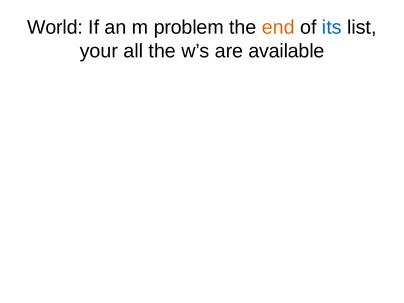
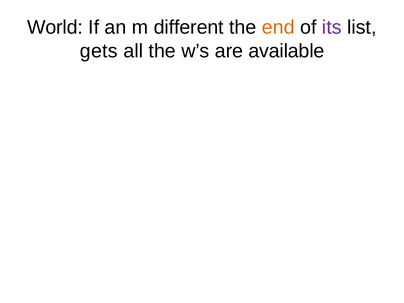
problem: problem -> different
its colour: blue -> purple
your: your -> gets
